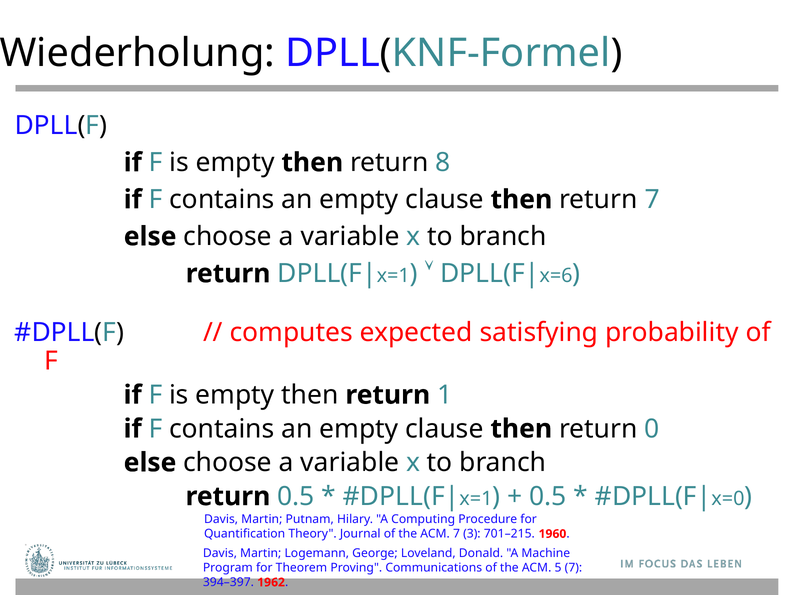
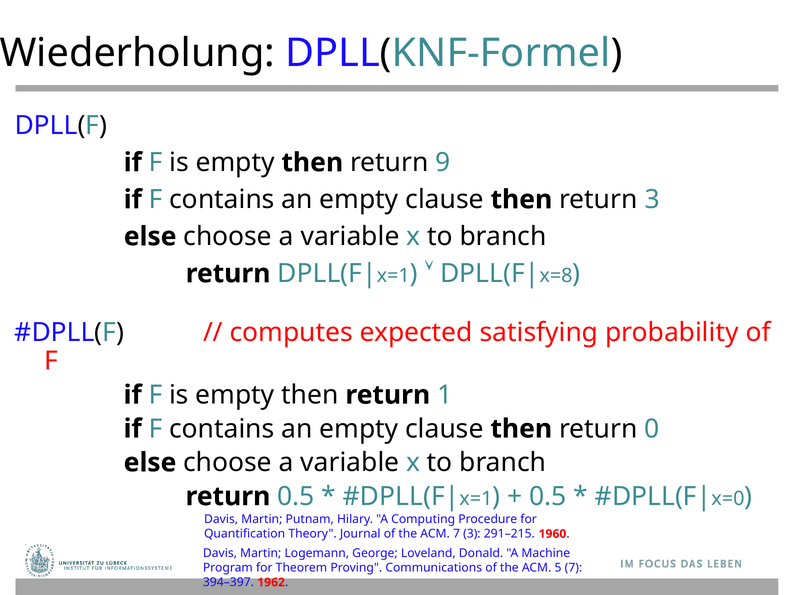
8: 8 -> 9
return 7: 7 -> 3
x=6: x=6 -> x=8
701–215: 701–215 -> 291–215
